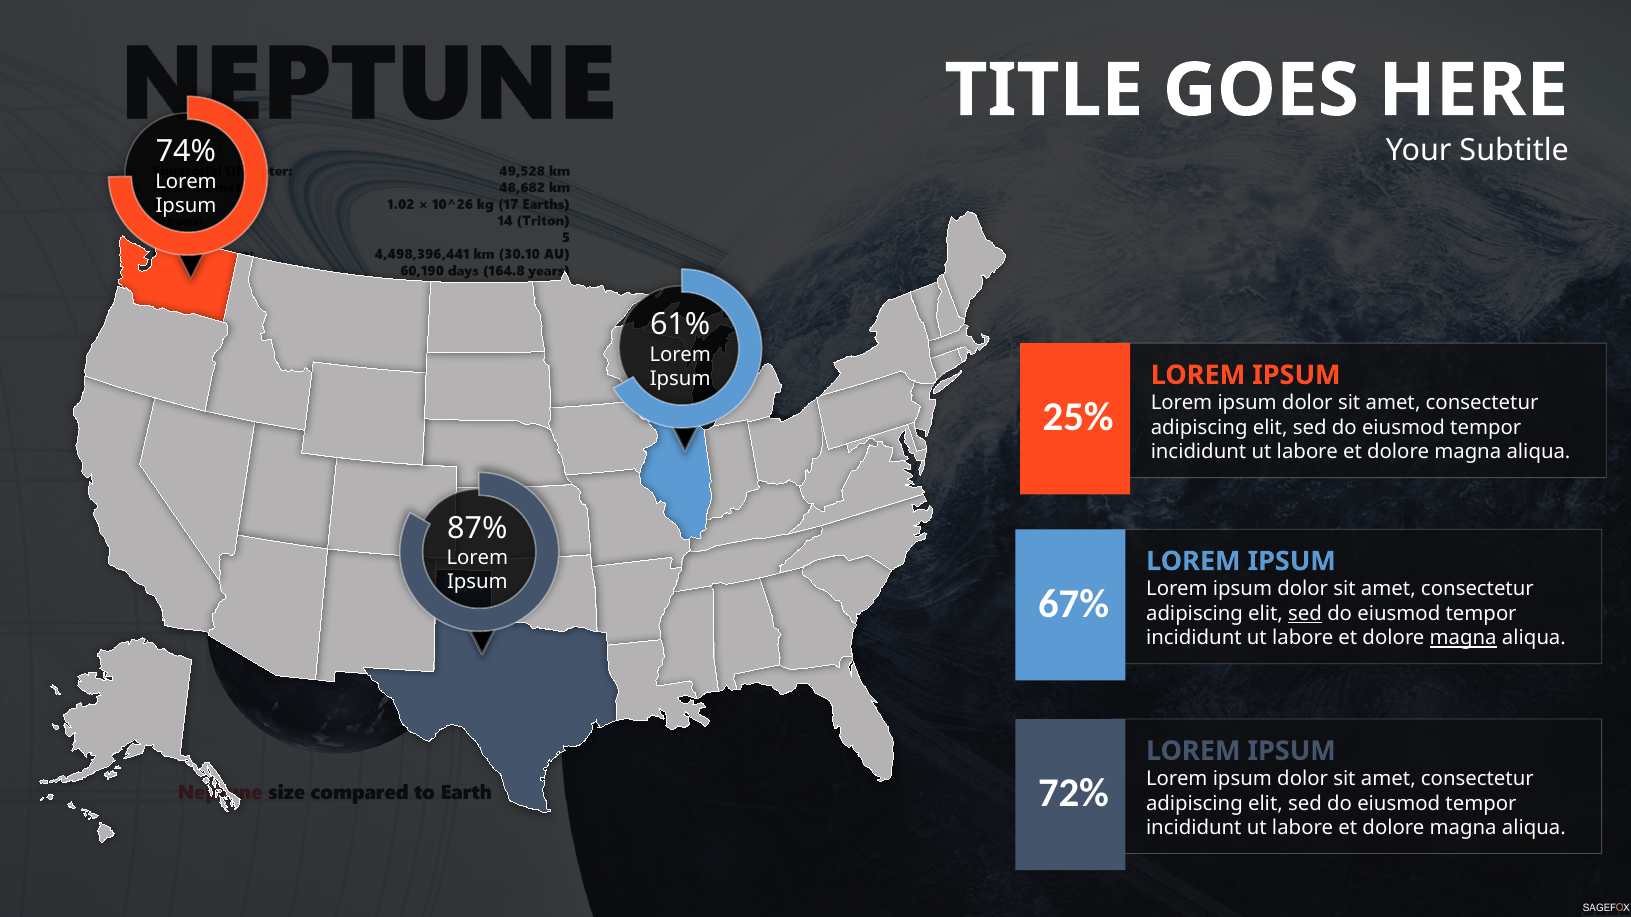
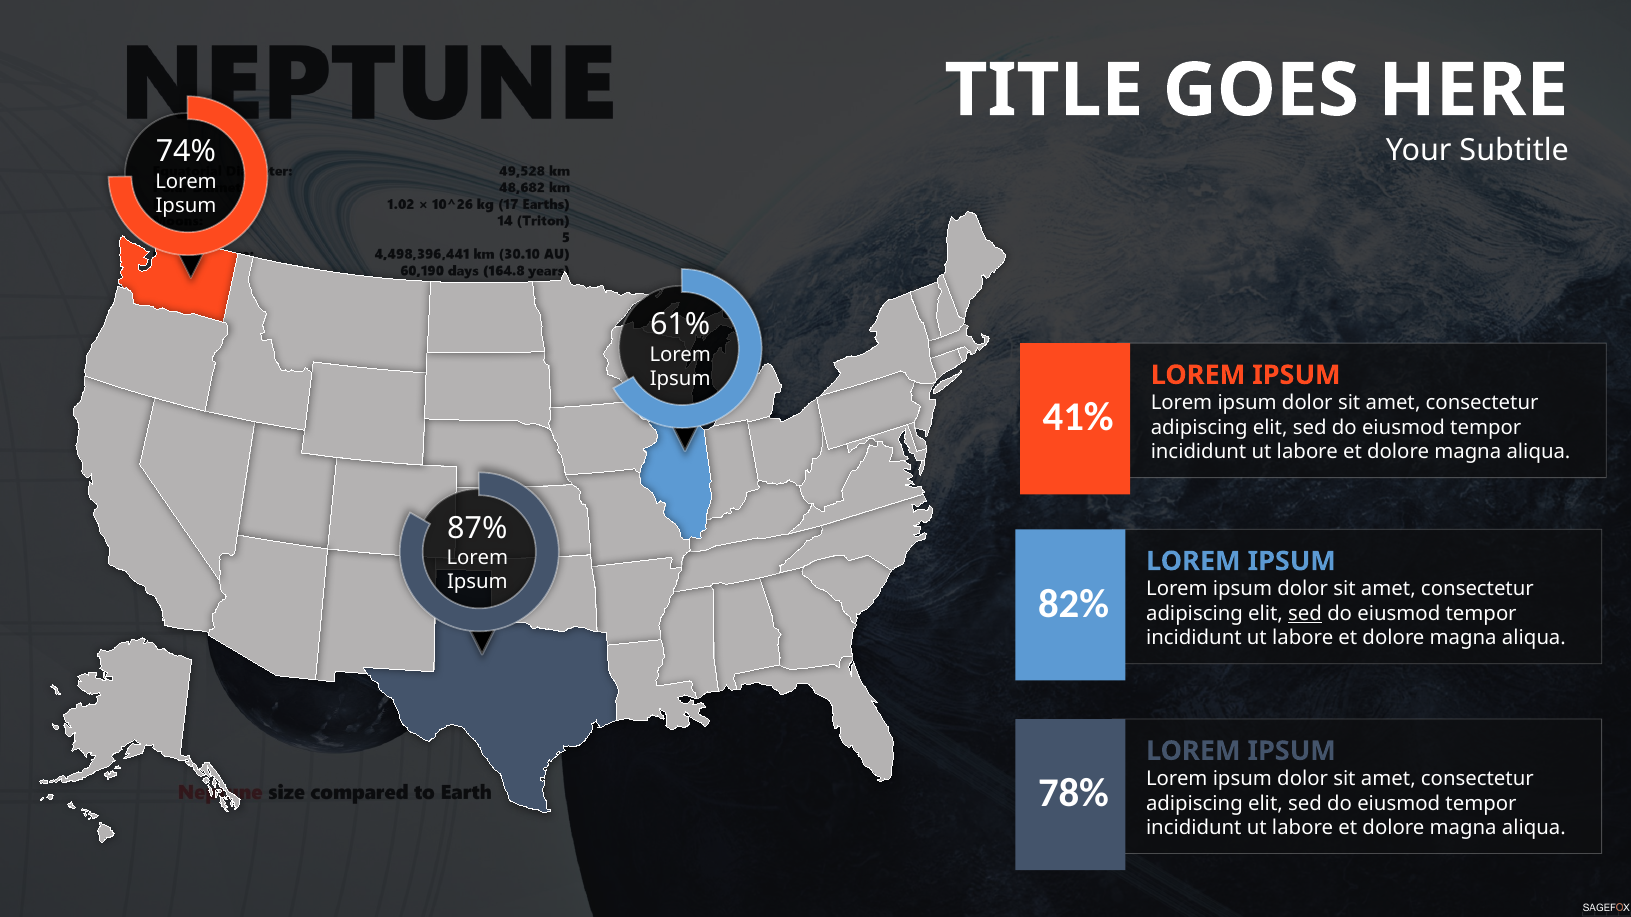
25%: 25% -> 41%
67%: 67% -> 82%
magna at (1463, 638) underline: present -> none
72%: 72% -> 78%
